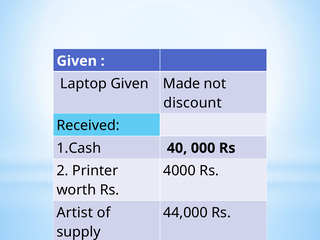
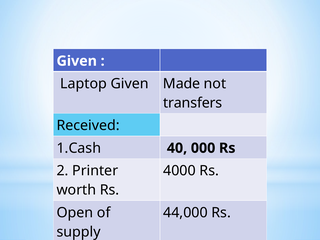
discount: discount -> transfers
Artist: Artist -> Open
